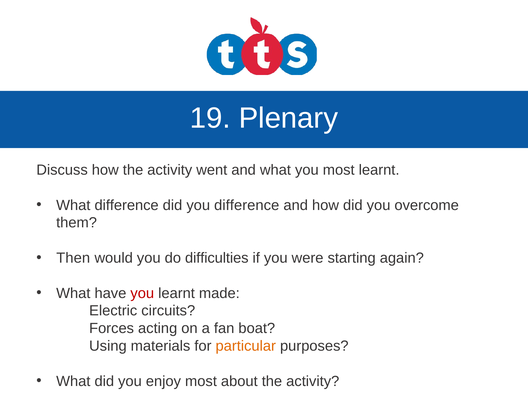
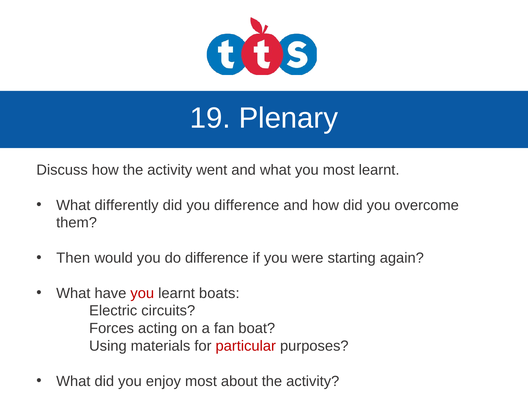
What difference: difference -> differently
do difficulties: difficulties -> difference
made: made -> boats
particular colour: orange -> red
